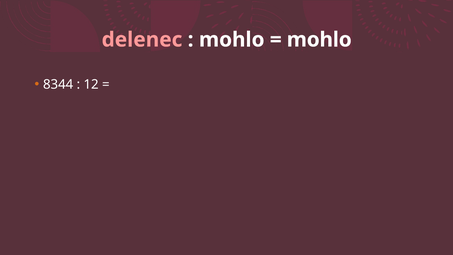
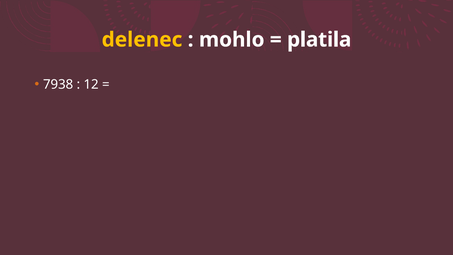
delenec colour: pink -> yellow
mohlo at (319, 40): mohlo -> platila
8344: 8344 -> 7938
